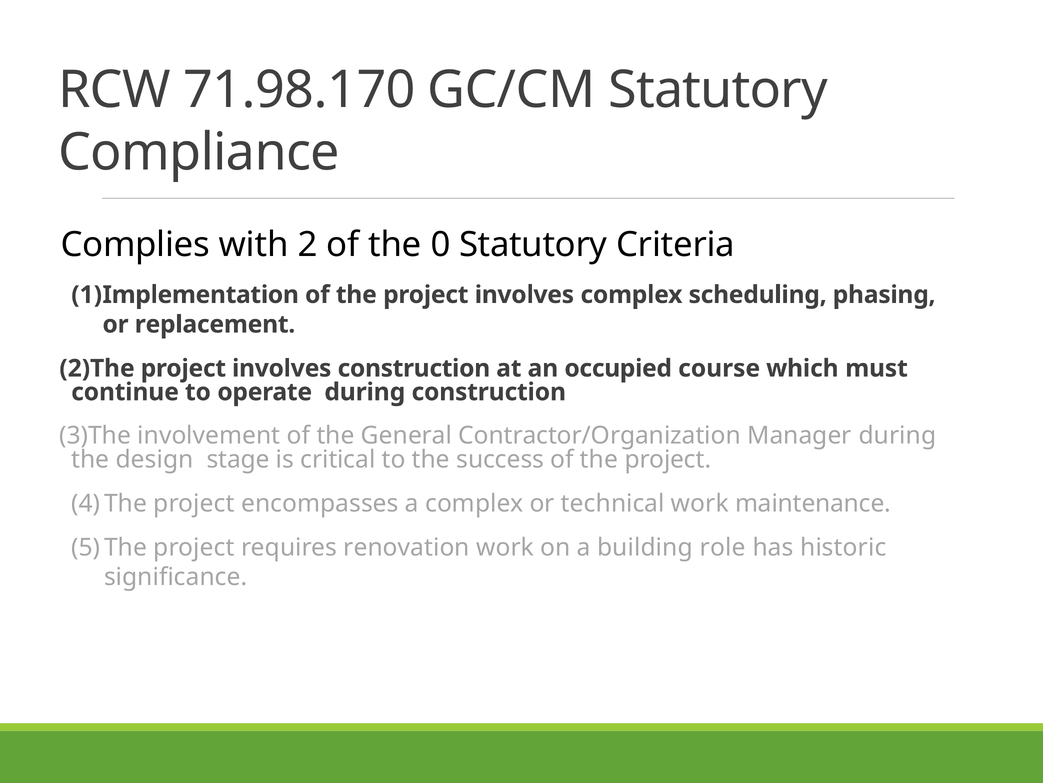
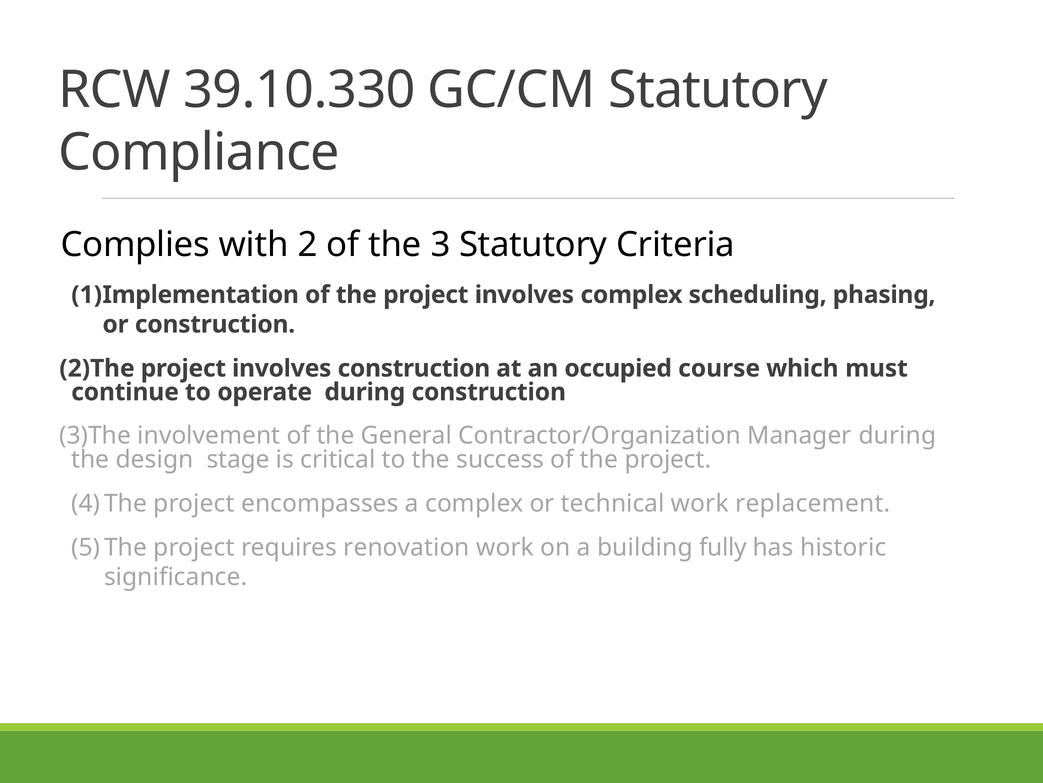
71.98.170: 71.98.170 -> 39.10.330
0: 0 -> 3
or replacement: replacement -> construction
maintenance: maintenance -> replacement
role: role -> fully
